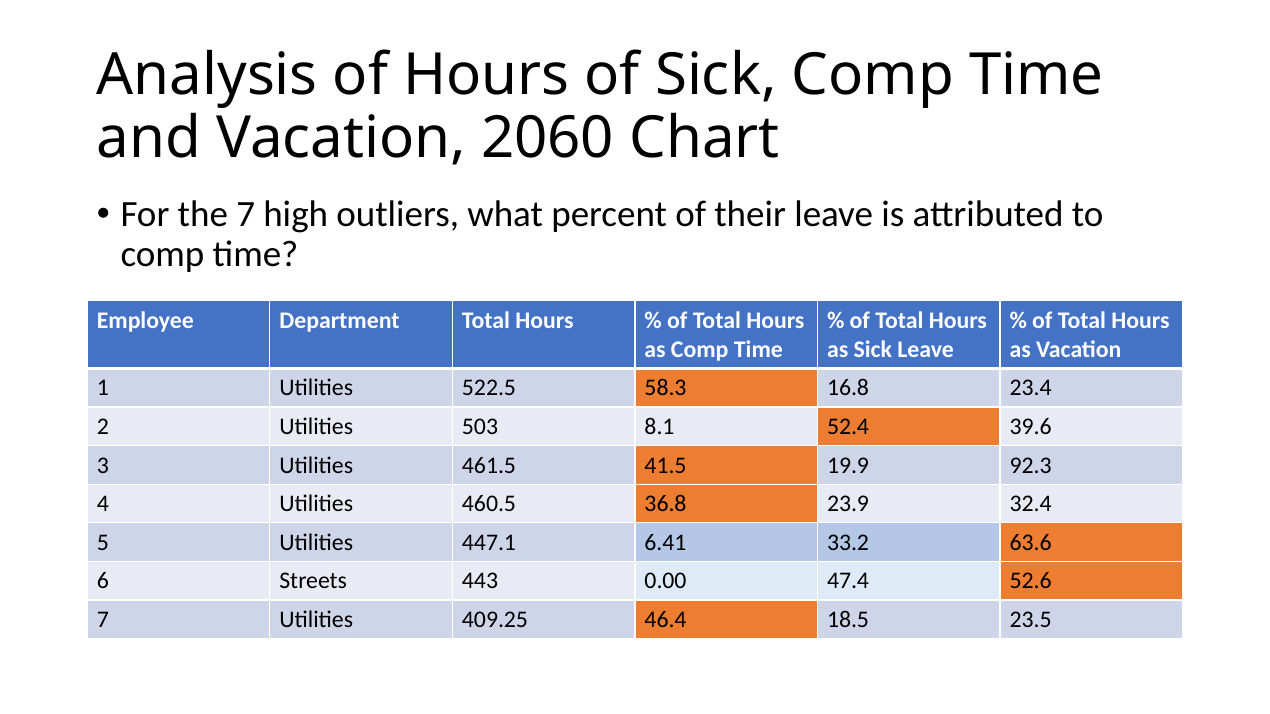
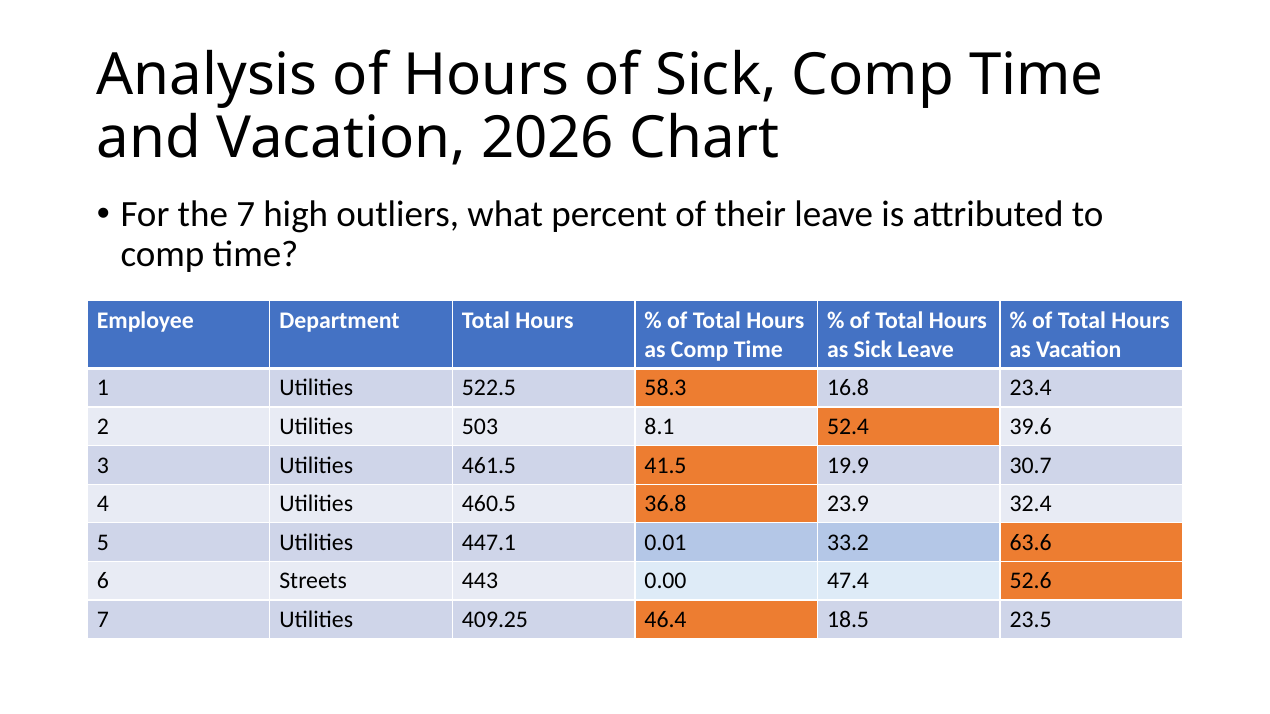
2060: 2060 -> 2026
92.3: 92.3 -> 30.7
6.41: 6.41 -> 0.01
